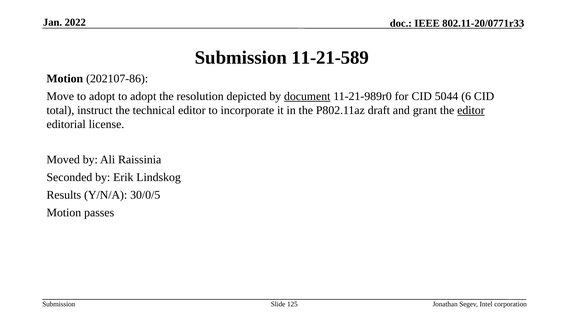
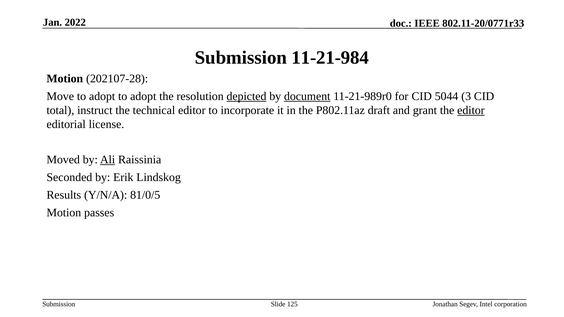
11-21-589: 11-21-589 -> 11-21-984
202107-86: 202107-86 -> 202107-28
depicted underline: none -> present
6: 6 -> 3
Ali underline: none -> present
30/0/5: 30/0/5 -> 81/0/5
